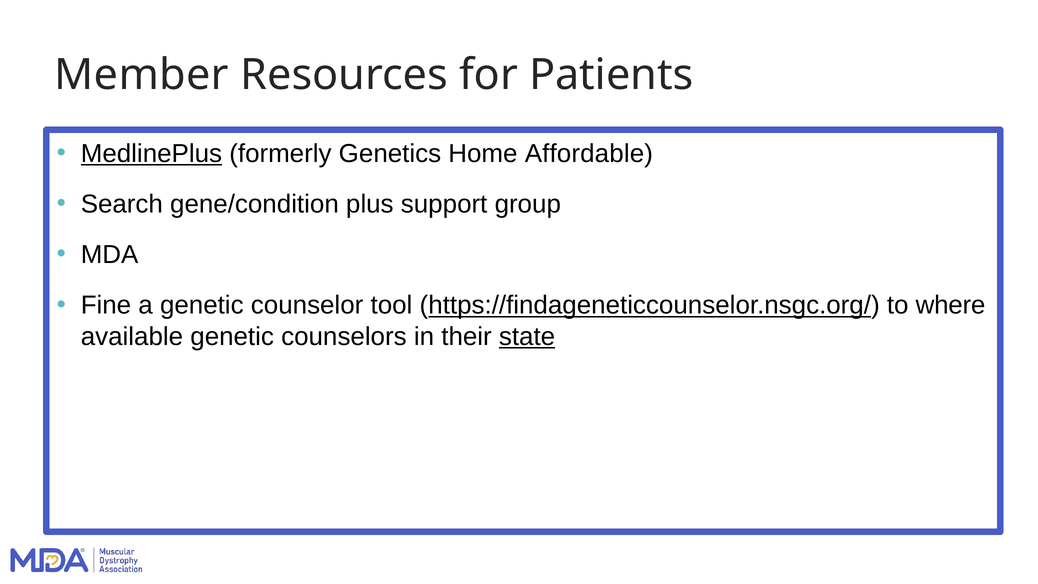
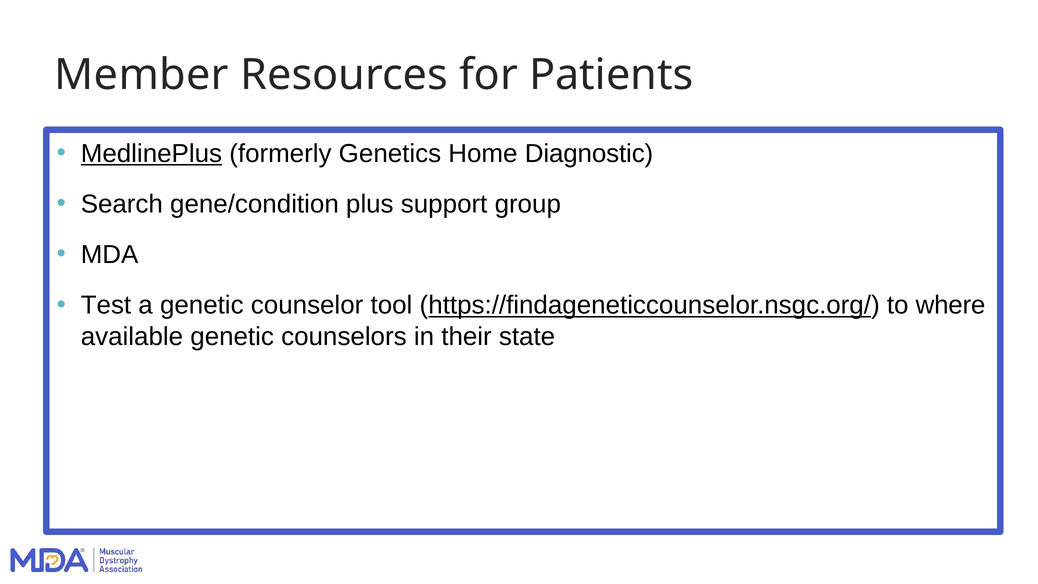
Affordable: Affordable -> Diagnostic
Fine: Fine -> Test
state underline: present -> none
